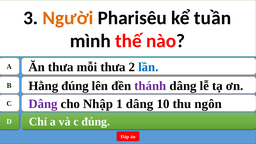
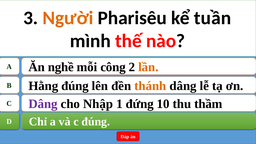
Ăn thưa: thưa -> nghề
mỗi thưa: thưa -> công
lần colour: blue -> orange
thánh colour: purple -> orange
1 dâng: dâng -> đứng
ngôn: ngôn -> thầm
